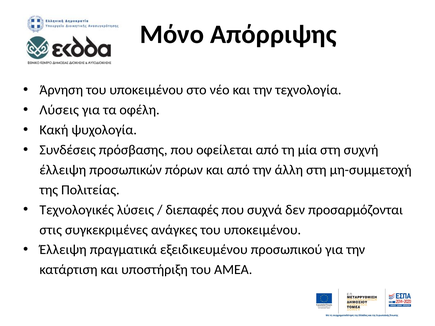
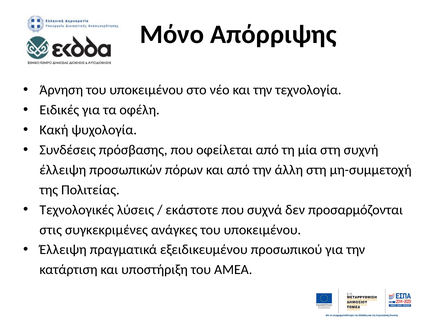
Λύσεις at (59, 110): Λύσεις -> Ειδικές
διεπαφές: διεπαφές -> εκάστοτε
